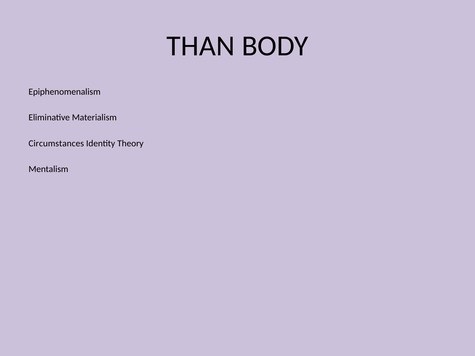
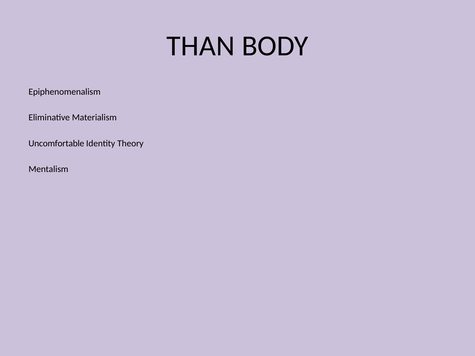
Circumstances: Circumstances -> Uncomfortable
